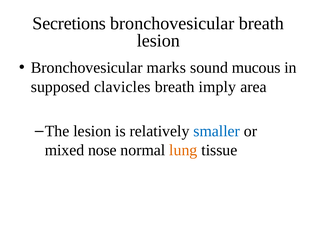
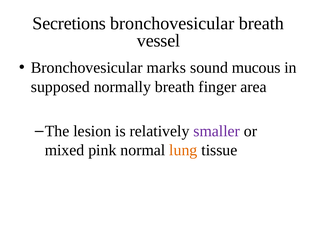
lesion at (158, 41): lesion -> vessel
clavicles: clavicles -> normally
imply: imply -> finger
smaller colour: blue -> purple
nose: nose -> pink
